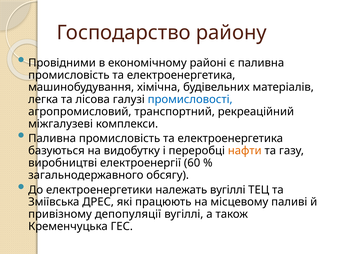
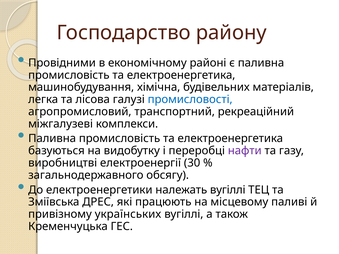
нафти colour: orange -> purple
60: 60 -> 30
депопуляції: депопуляції -> українських
